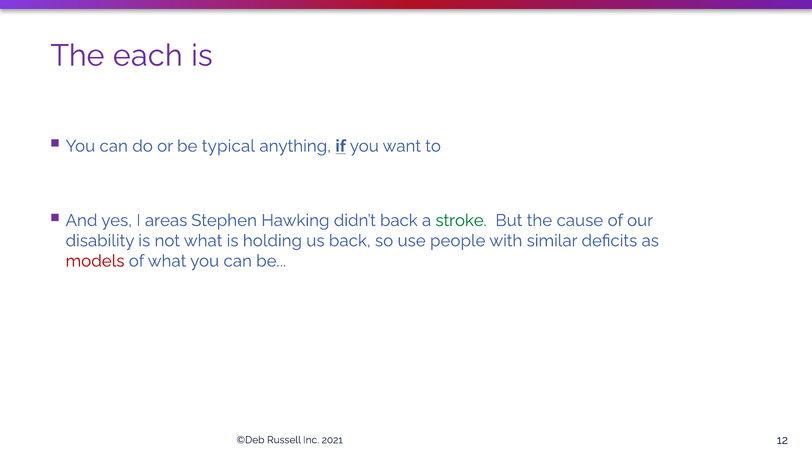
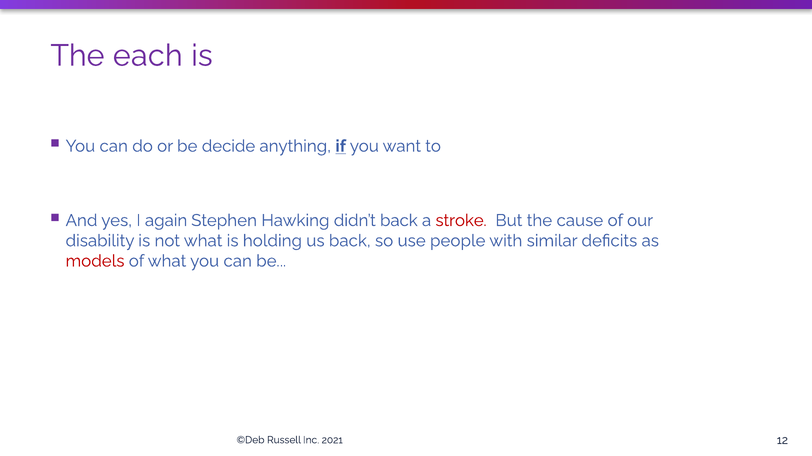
typical: typical -> decide
areas: areas -> again
stroke colour: green -> red
